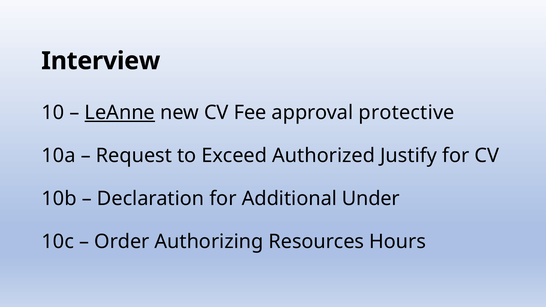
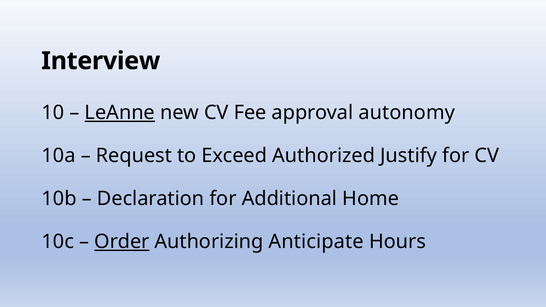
protective: protective -> autonomy
Under: Under -> Home
Order underline: none -> present
Resources: Resources -> Anticipate
